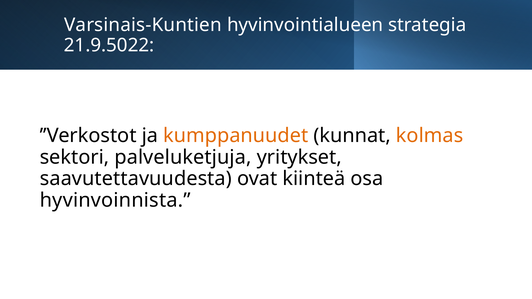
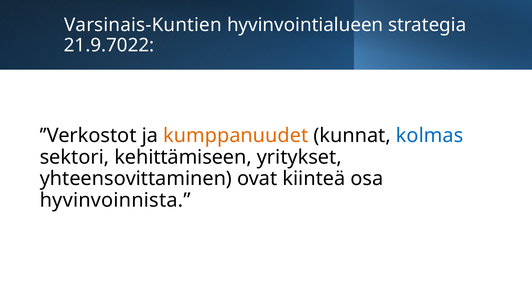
21.9.5022: 21.9.5022 -> 21.9.7022
kolmas colour: orange -> blue
palveluketjuja: palveluketjuja -> kehittämiseen
saavutettavuudesta: saavutettavuudesta -> yhteensovittaminen
